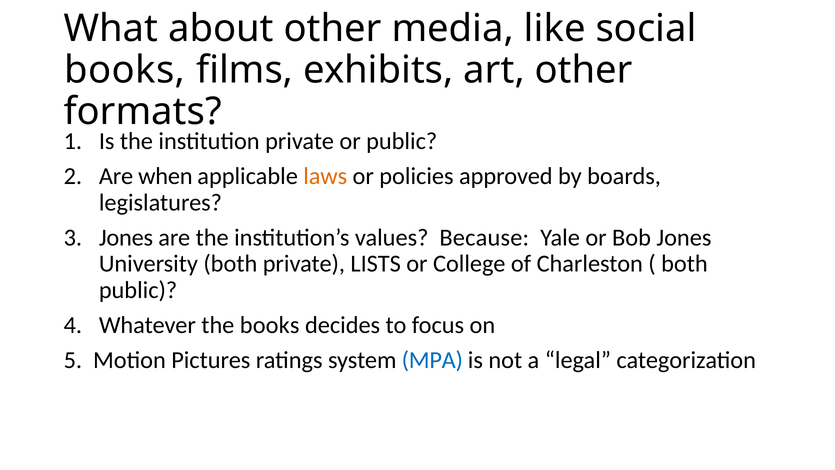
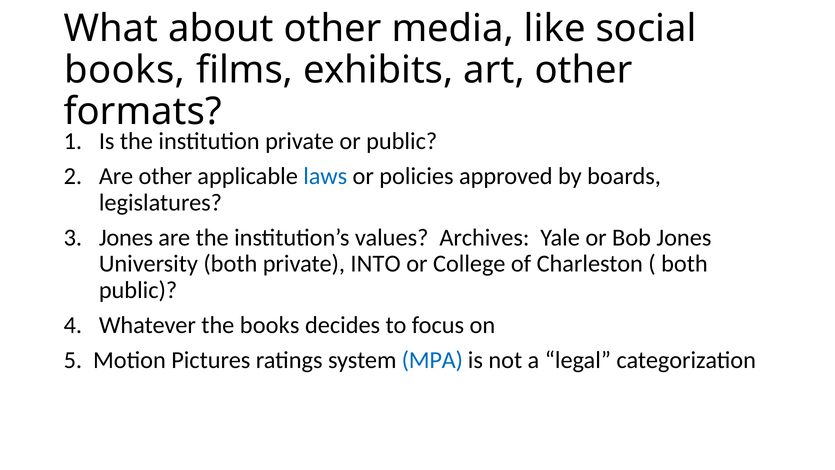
Are when: when -> other
laws colour: orange -> blue
Because: Because -> Archives
LISTS: LISTS -> INTO
